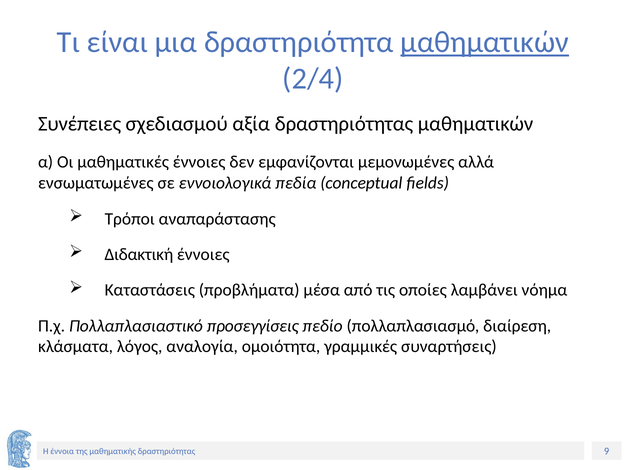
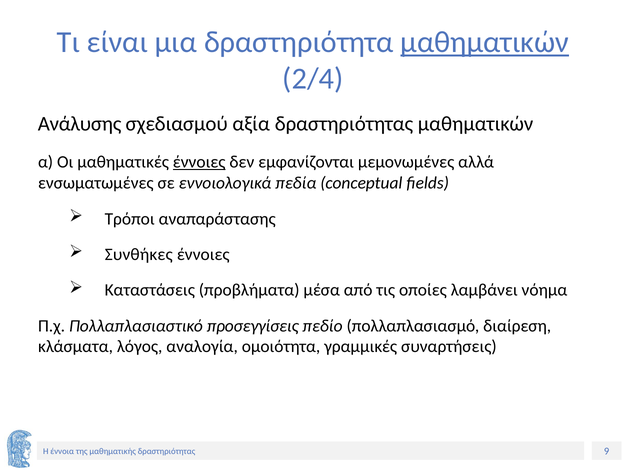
Συνέπειες: Συνέπειες -> Ανάλυσης
έννοιες at (199, 162) underline: none -> present
Διδακτική: Διδακτική -> Συνθήκες
